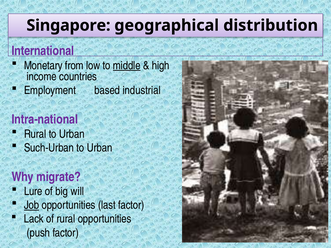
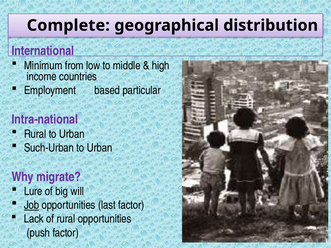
Singapore: Singapore -> Complete
Monetary: Monetary -> Minimum
middle underline: present -> none
industrial: industrial -> particular
